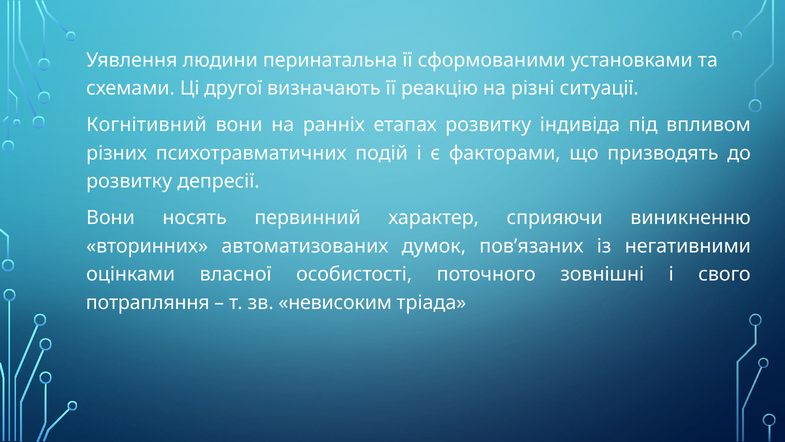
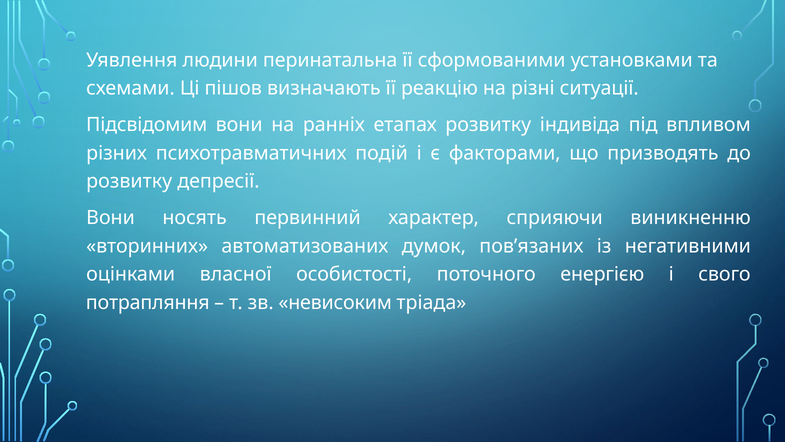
другої: другої -> пішов
Когнітивний: Когнітивний -> Підсвідомим
зовнішні: зовнішні -> енергією
